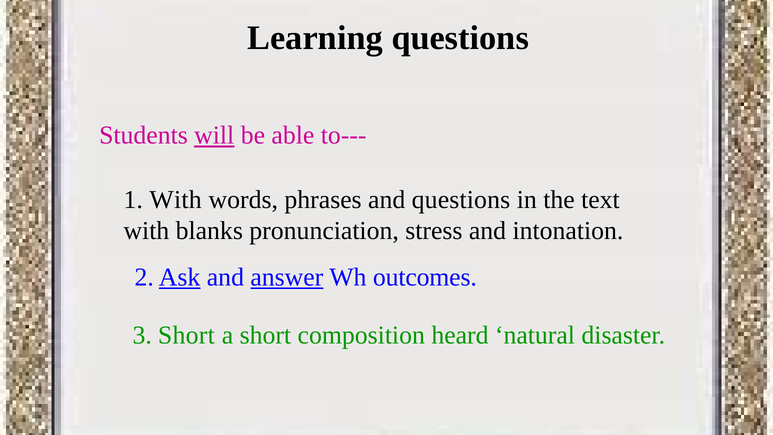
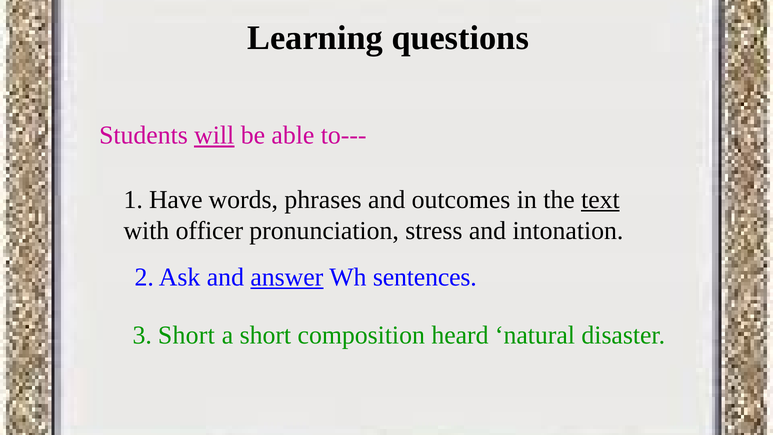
1 With: With -> Have
and questions: questions -> outcomes
text underline: none -> present
blanks: blanks -> officer
Ask underline: present -> none
outcomes: outcomes -> sentences
